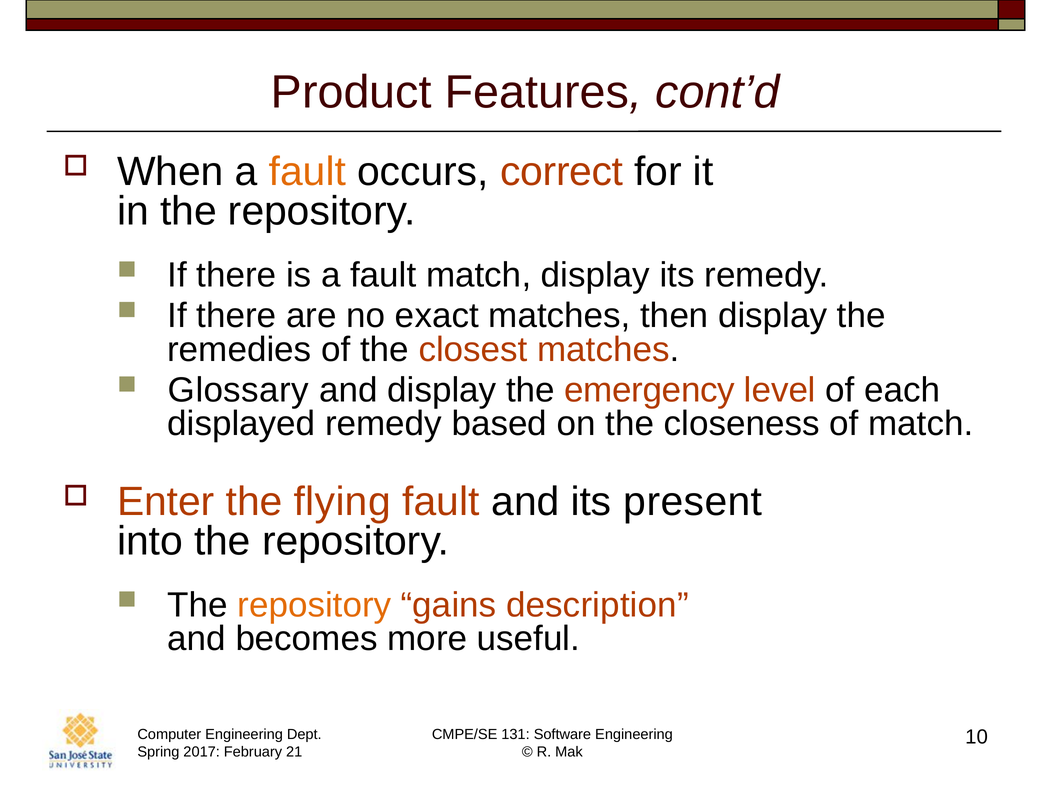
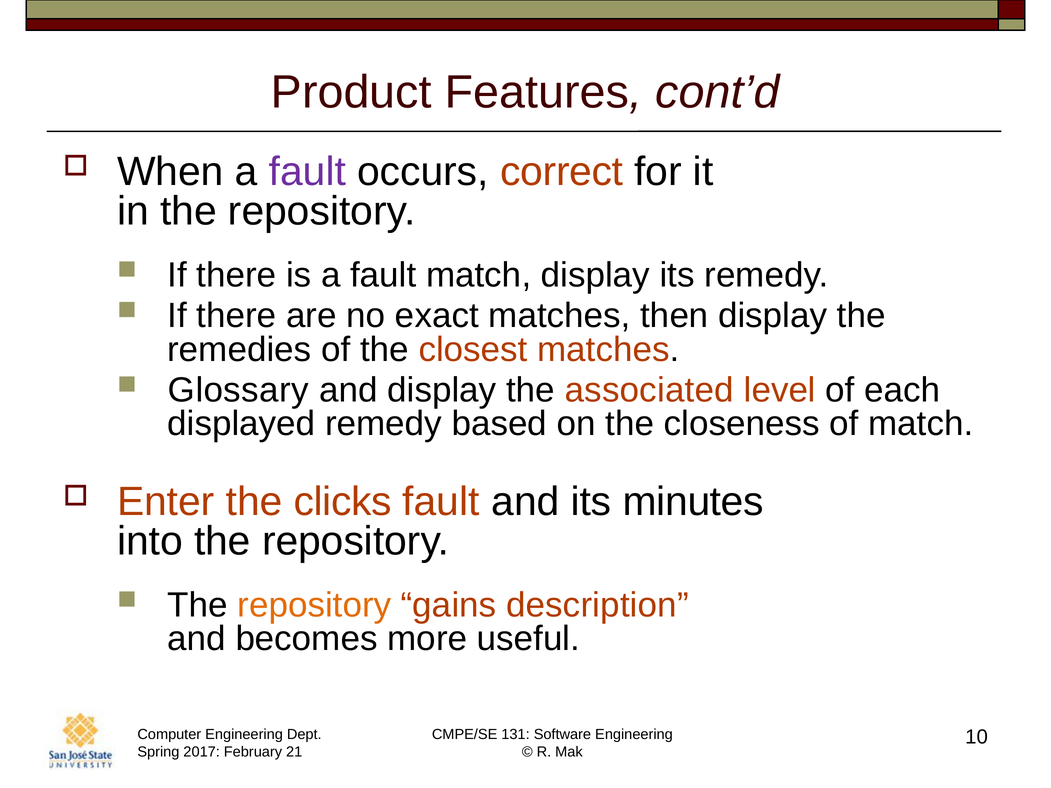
fault at (307, 172) colour: orange -> purple
emergency: emergency -> associated
flying: flying -> clicks
present: present -> minutes
